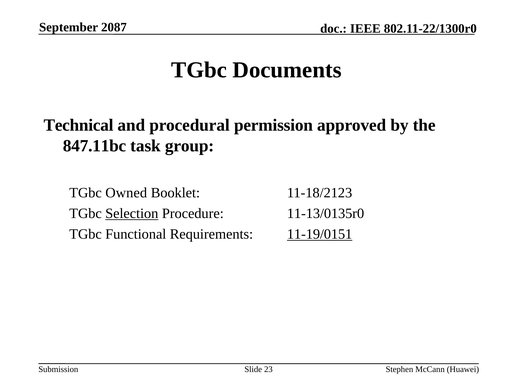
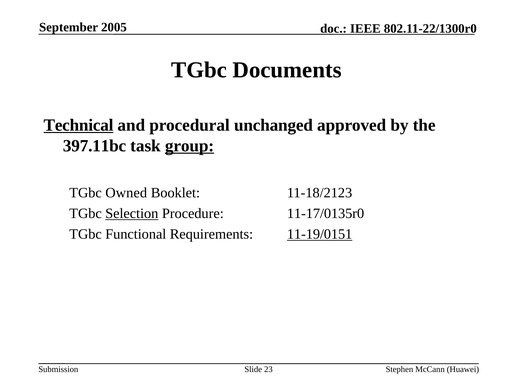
2087: 2087 -> 2005
Technical underline: none -> present
permission: permission -> unchanged
847.11bc: 847.11bc -> 397.11bc
group underline: none -> present
11-13/0135r0: 11-13/0135r0 -> 11-17/0135r0
